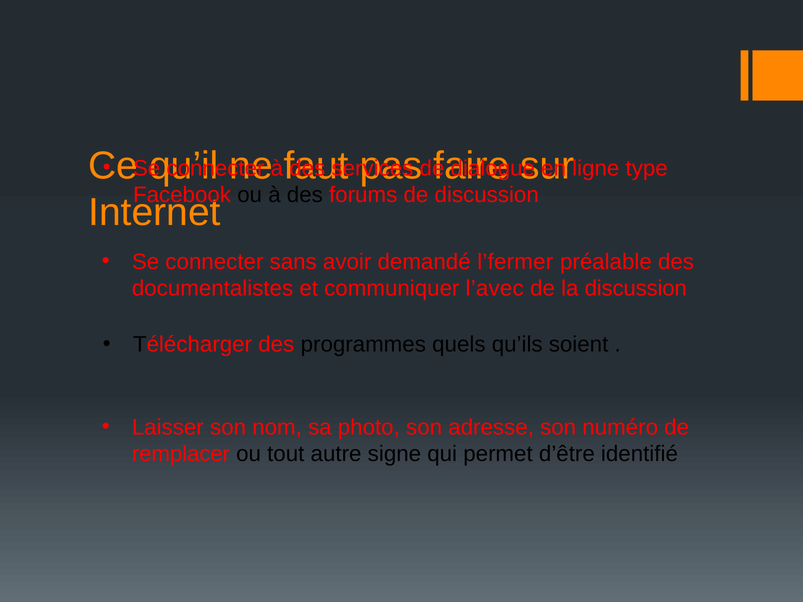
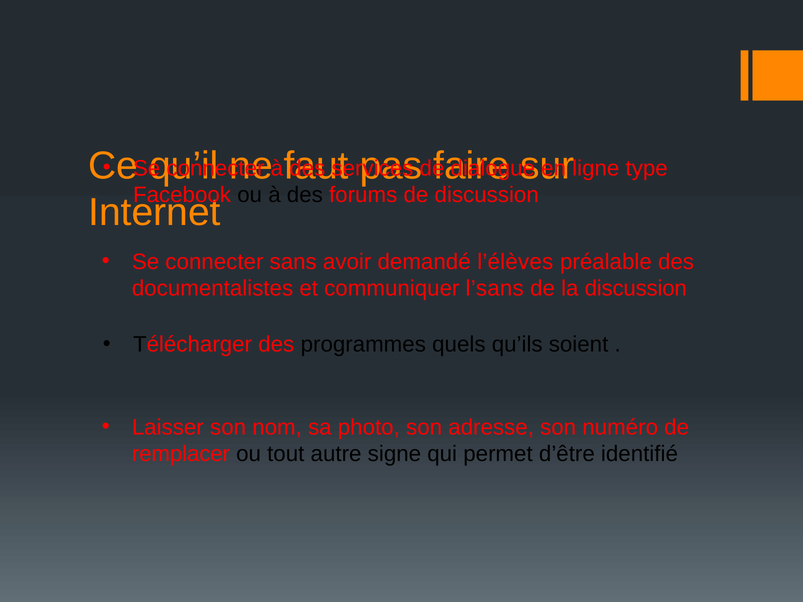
l’fermer: l’fermer -> l’élèves
l’avec: l’avec -> l’sans
